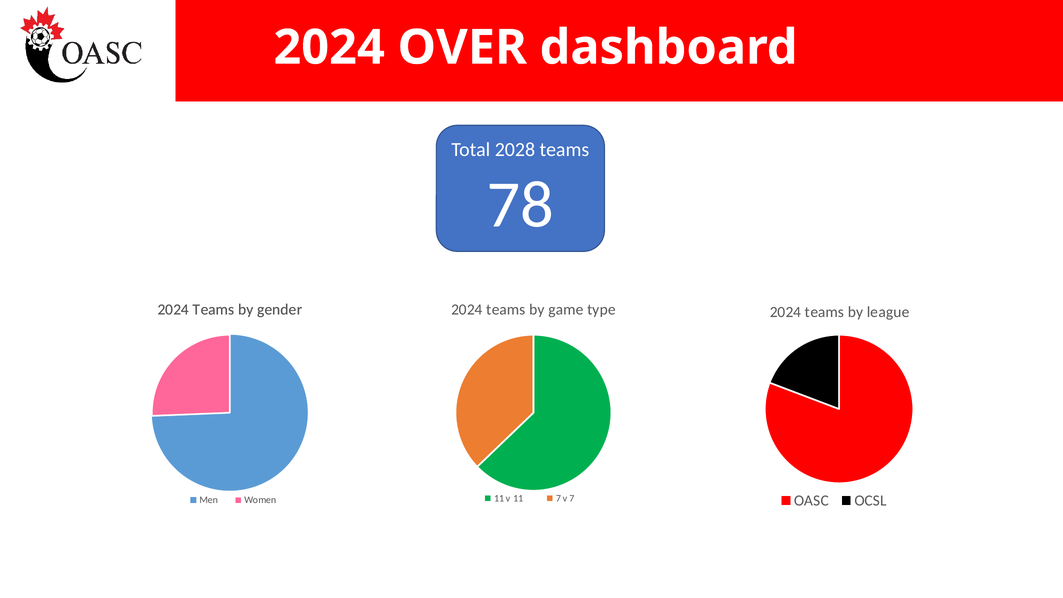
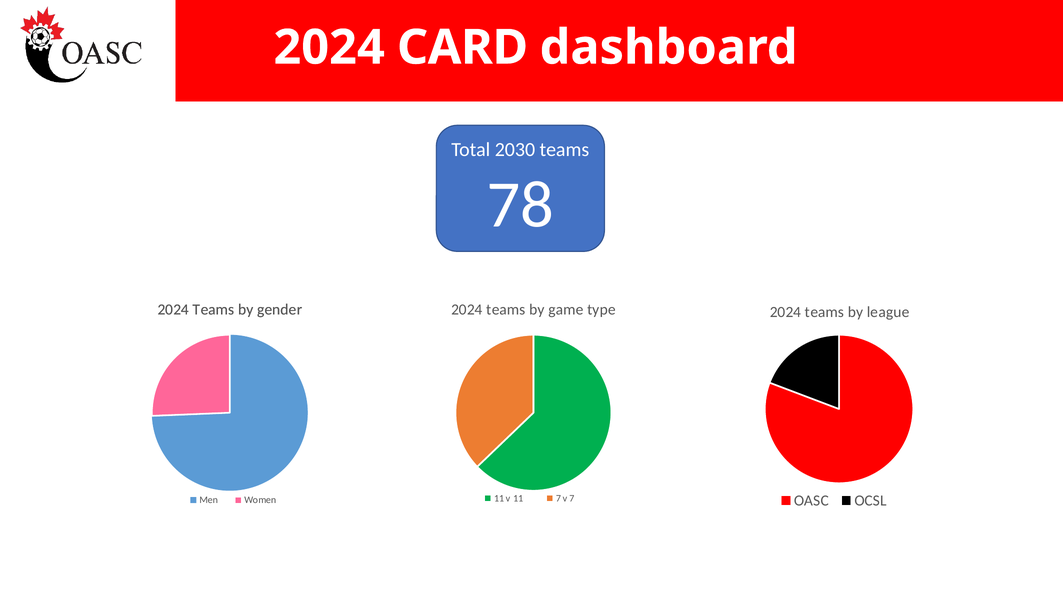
OVER: OVER -> CARD
2028: 2028 -> 2030
